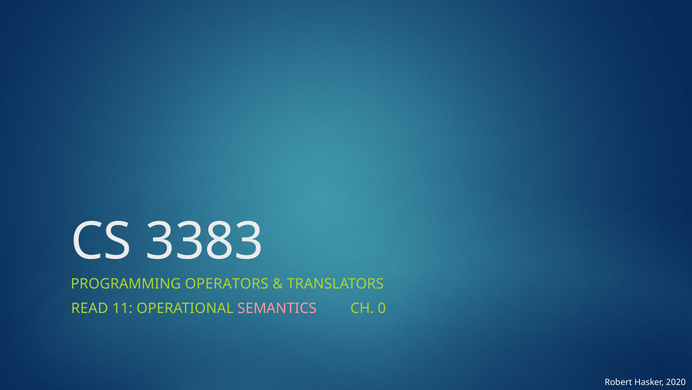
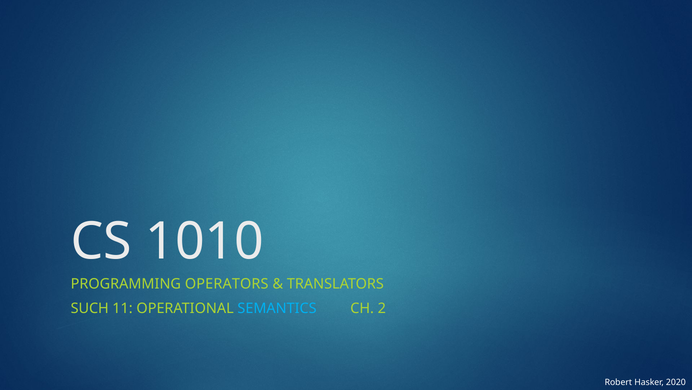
3383: 3383 -> 1010
READ: READ -> SUCH
SEMANTICS colour: pink -> light blue
0: 0 -> 2
